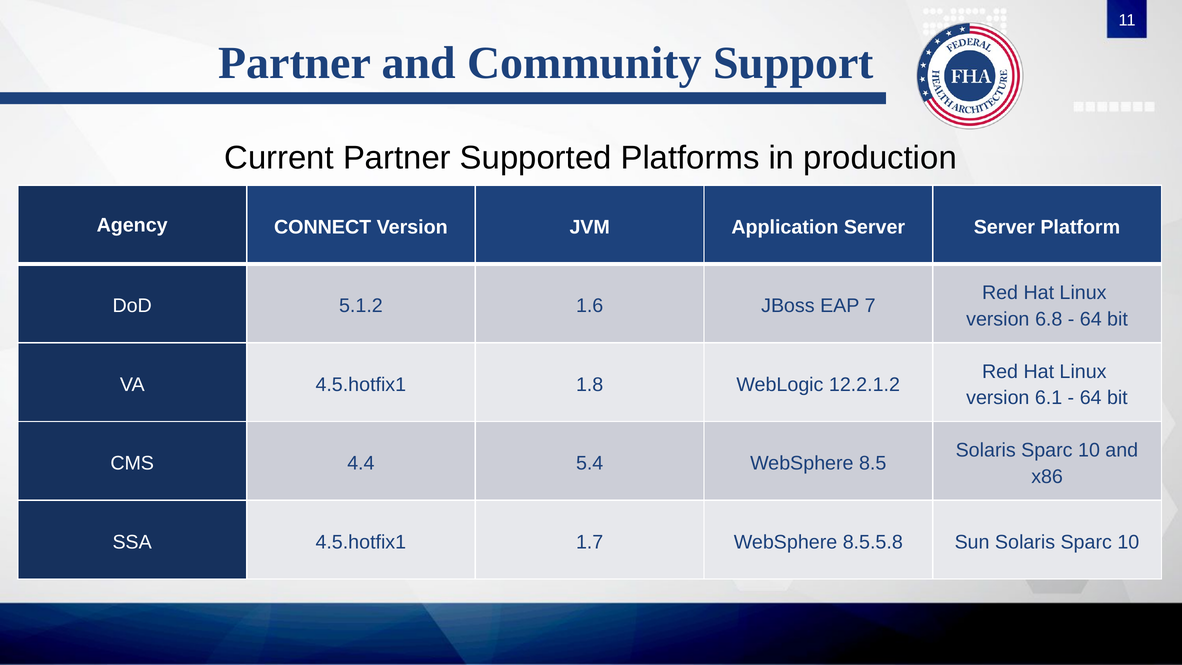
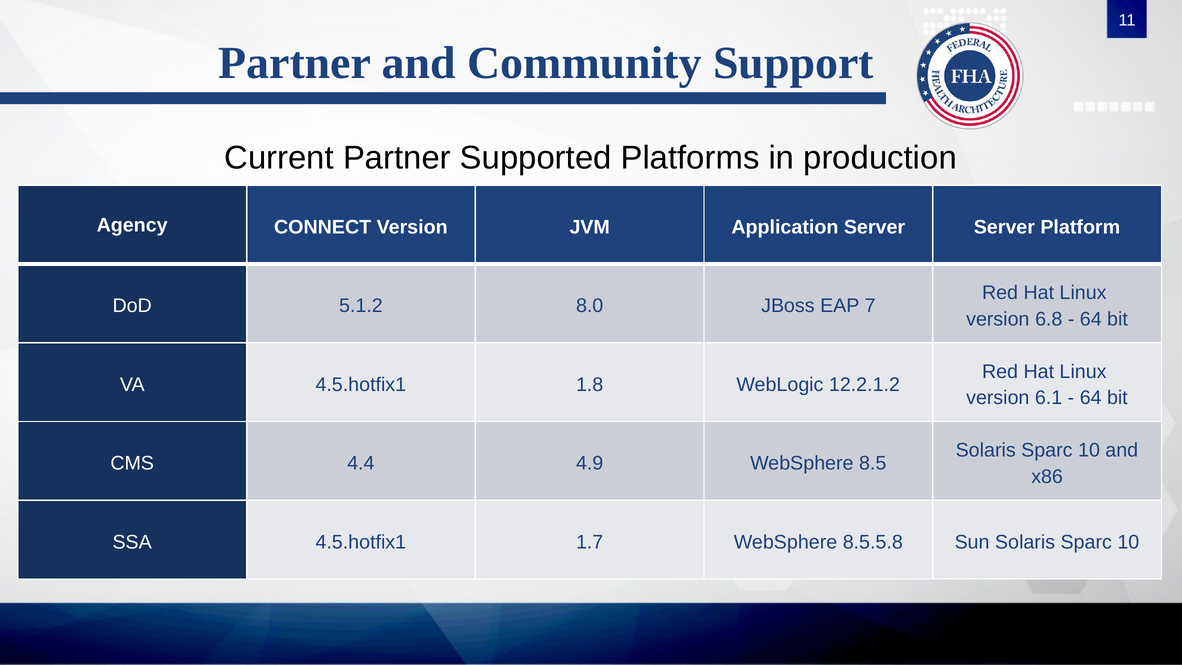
1.6: 1.6 -> 8.0
5.4: 5.4 -> 4.9
